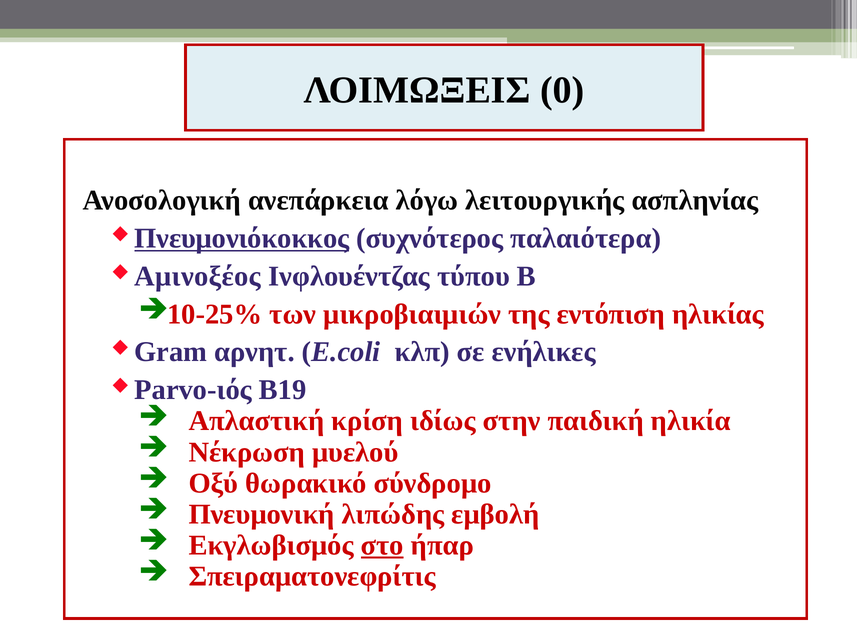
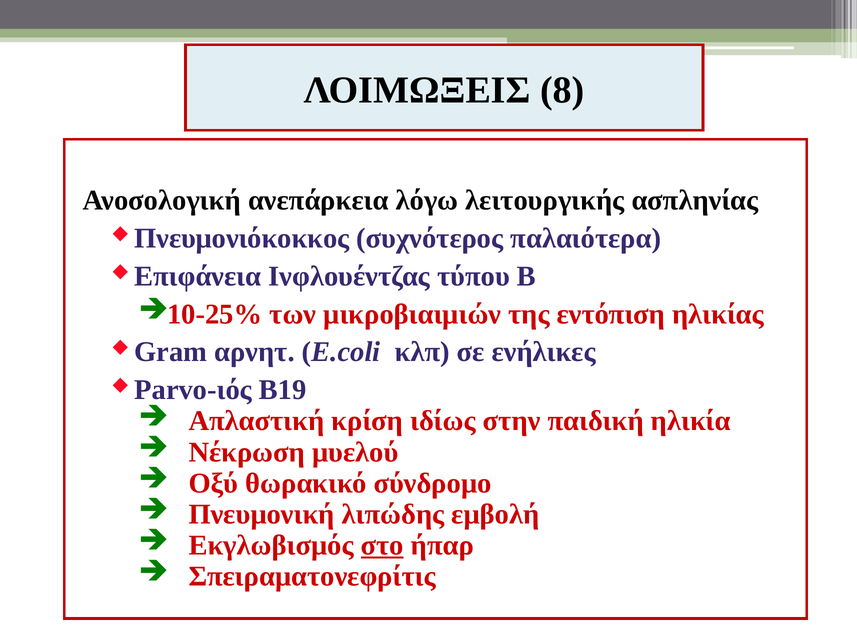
0: 0 -> 8
Πνευμονιόκοκκος underline: present -> none
Αμινοξέος: Αμινοξέος -> Επιφάνεια
